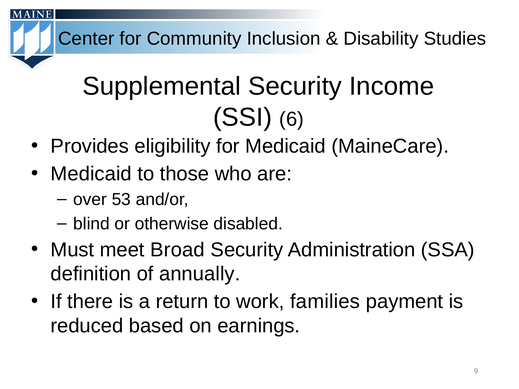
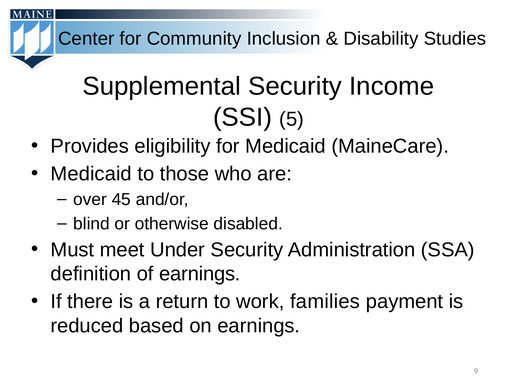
6: 6 -> 5
53: 53 -> 45
Broad: Broad -> Under
of annually: annually -> earnings
